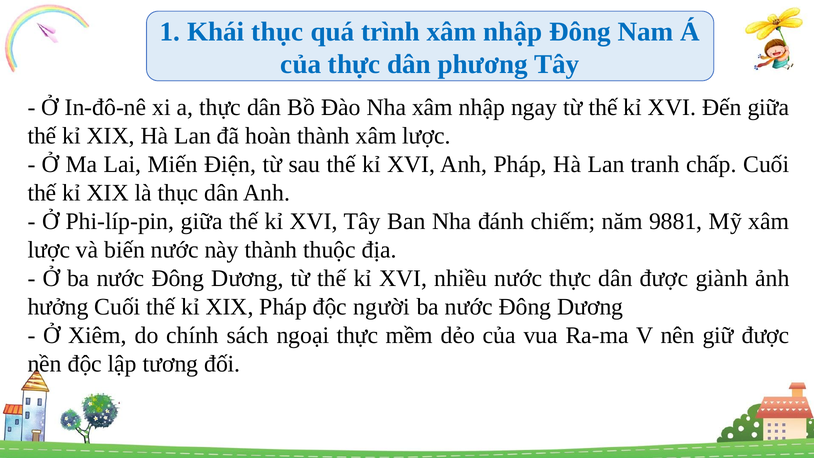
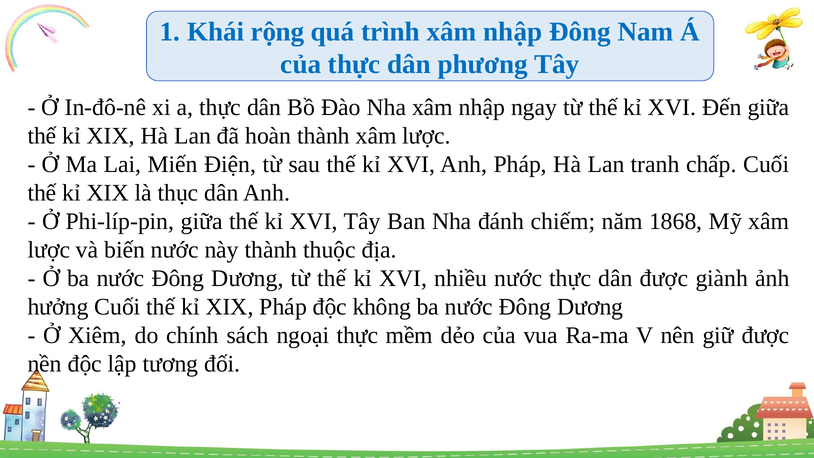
Khái thục: thục -> rộng
9881: 9881 -> 1868
người: người -> không
